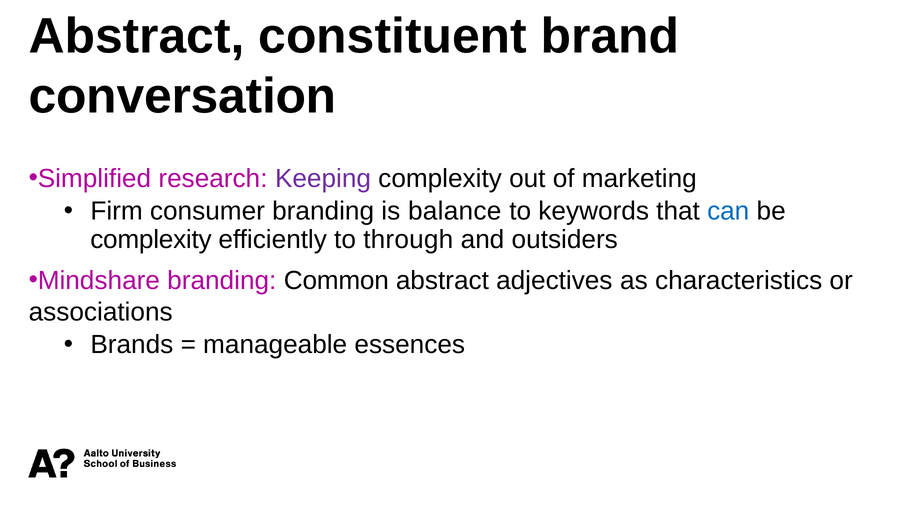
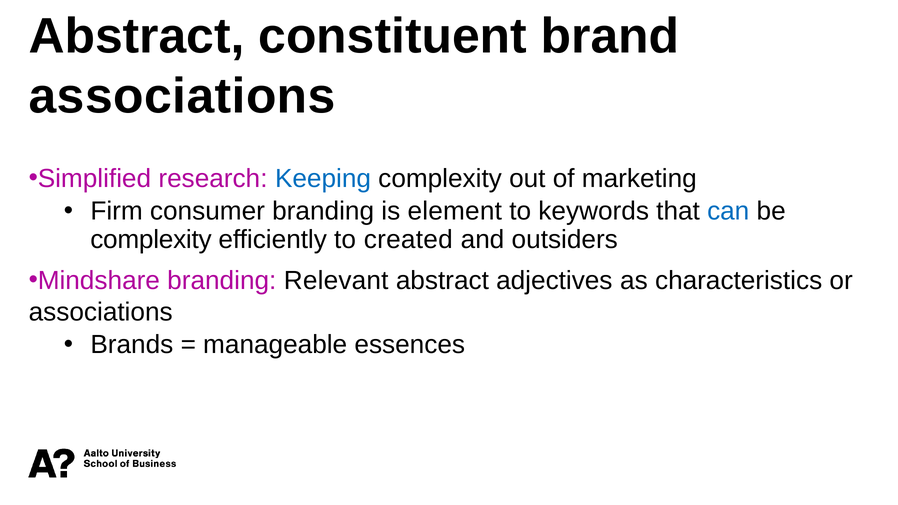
conversation at (182, 96): conversation -> associations
Keeping colour: purple -> blue
balance: balance -> element
through: through -> created
Common: Common -> Relevant
